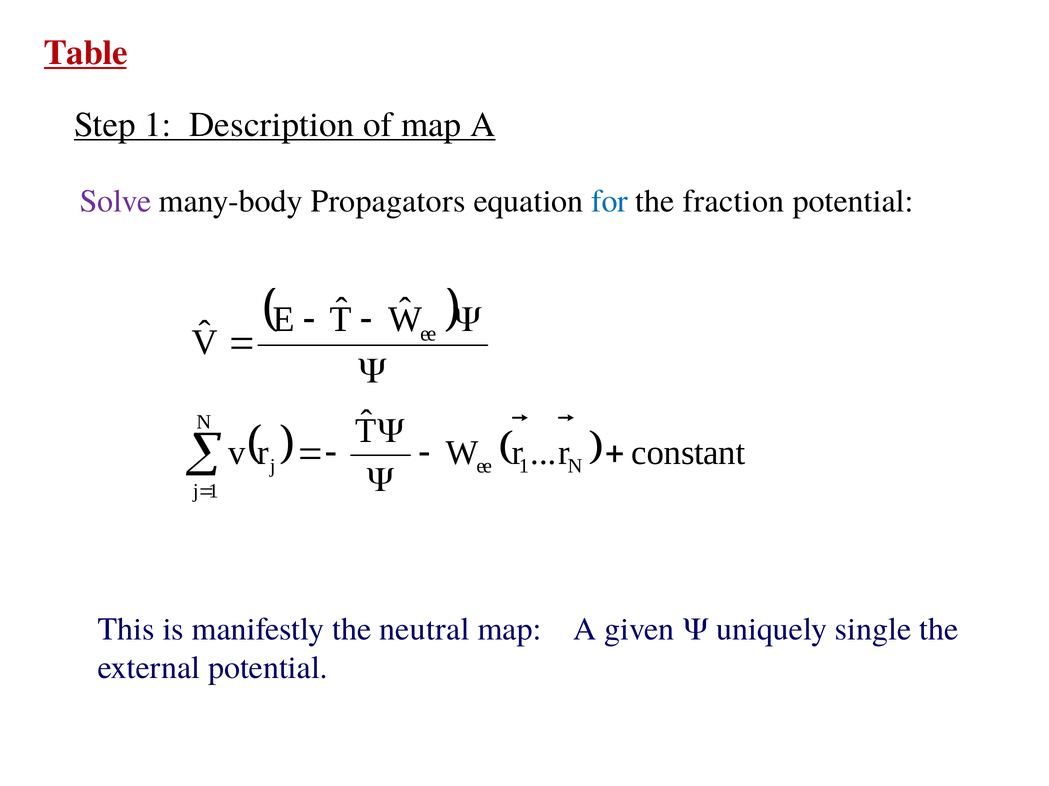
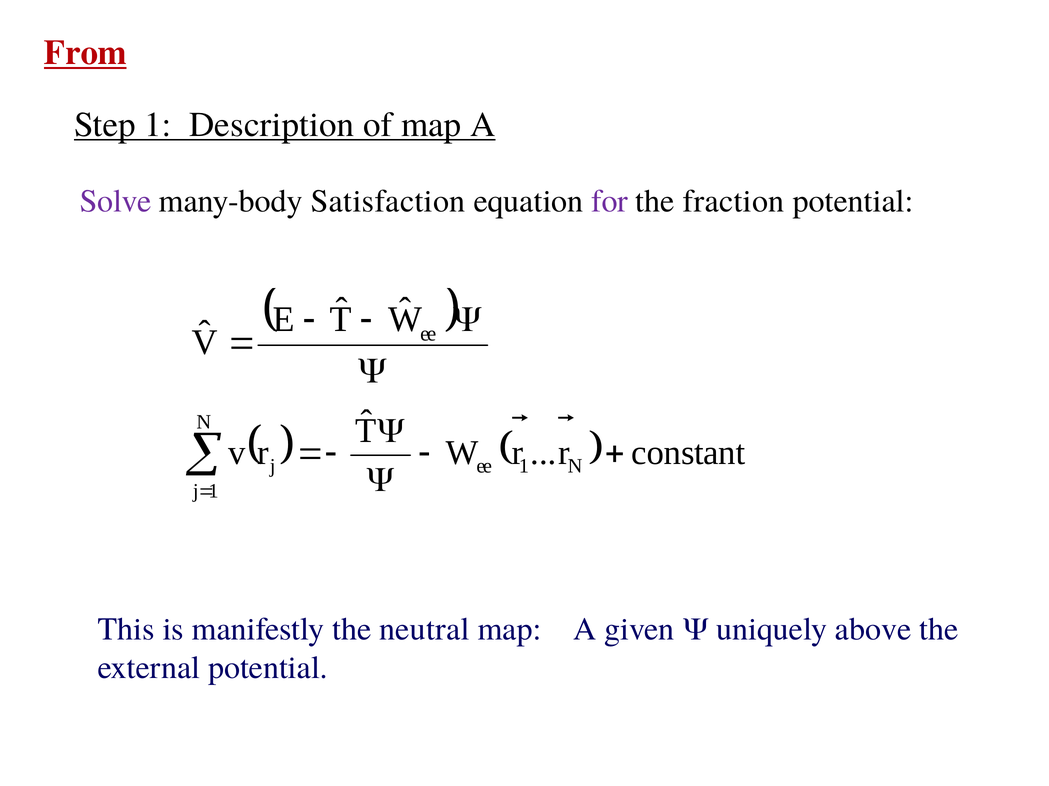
Table: Table -> From
Propagators: Propagators -> Satisfaction
for colour: blue -> purple
single: single -> above
